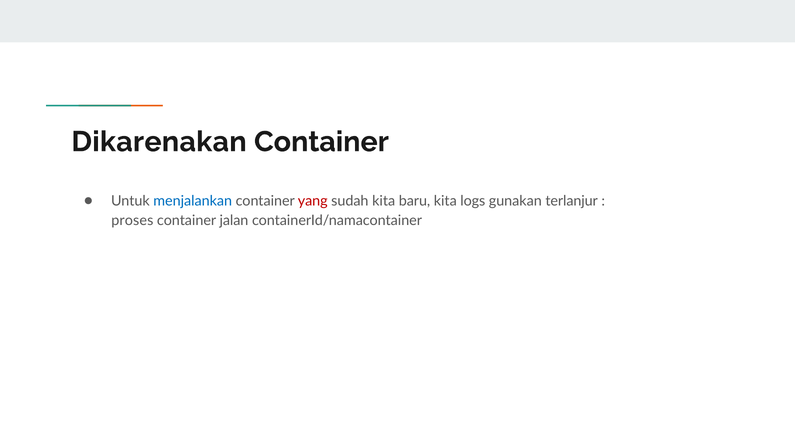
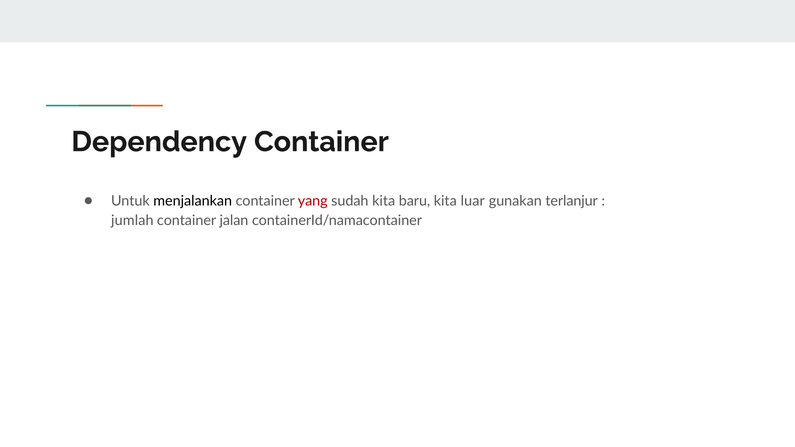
Dikarenakan: Dikarenakan -> Dependency
menjalankan colour: blue -> black
logs: logs -> luar
proses: proses -> jumlah
